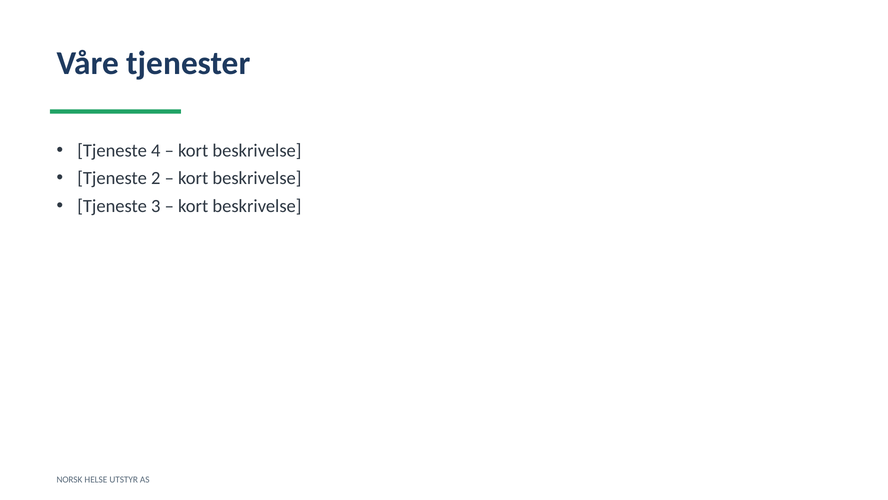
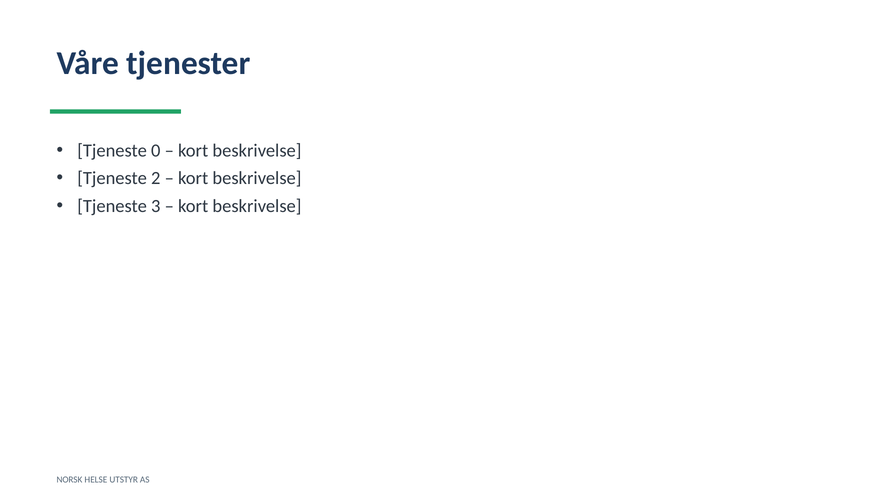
4: 4 -> 0
